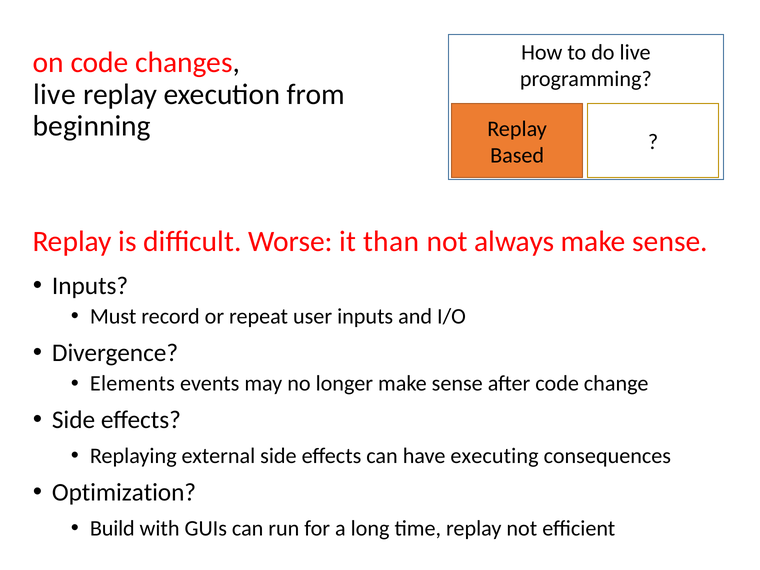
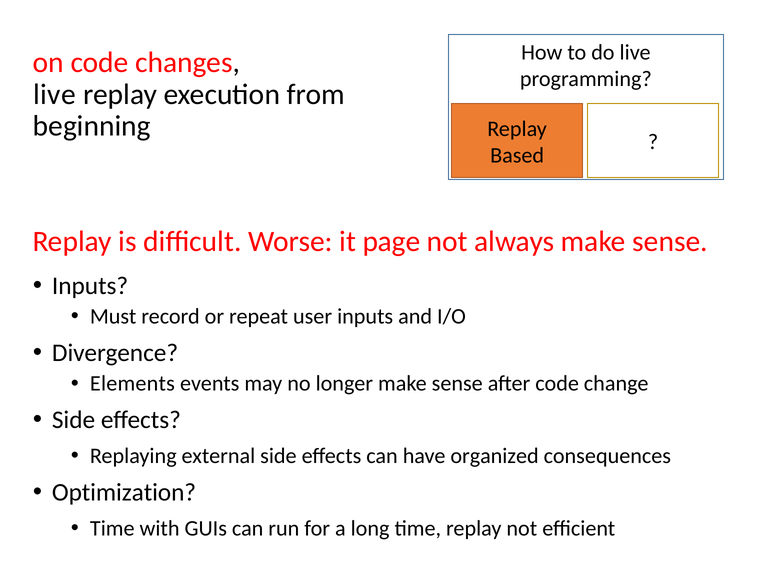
than: than -> page
executing: executing -> organized
Build at (112, 528): Build -> Time
